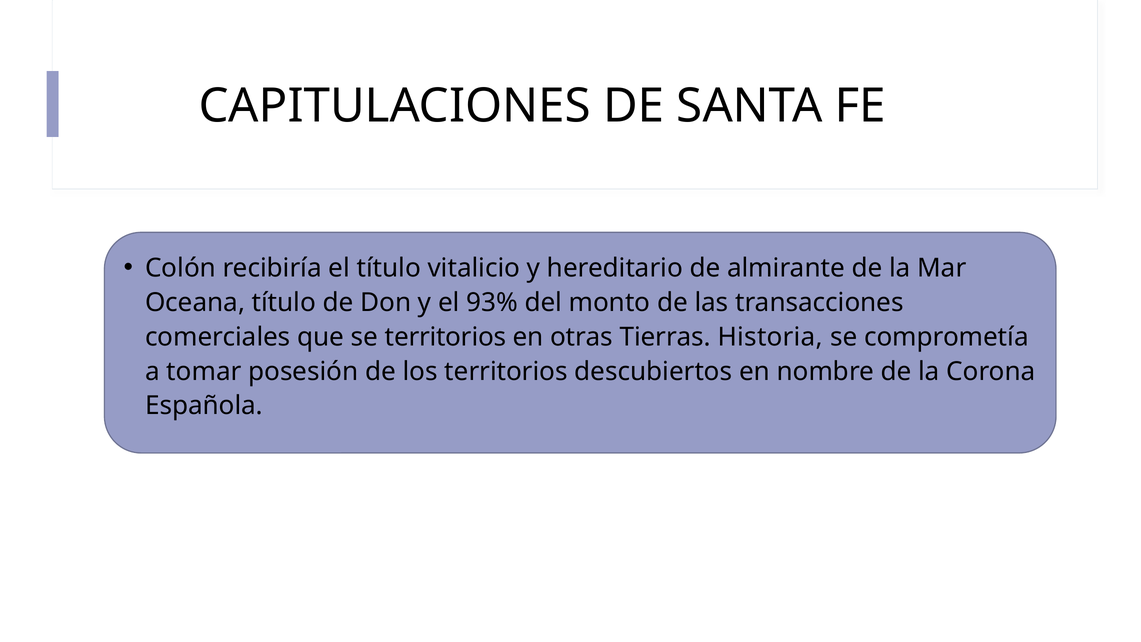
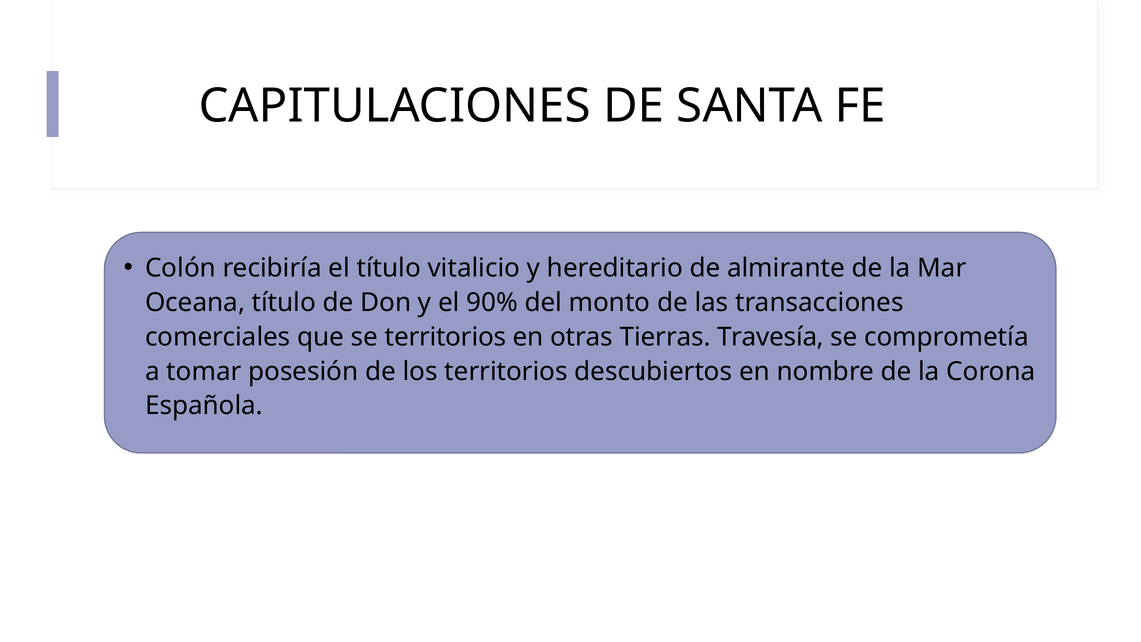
93%: 93% -> 90%
Historia: Historia -> Travesía
